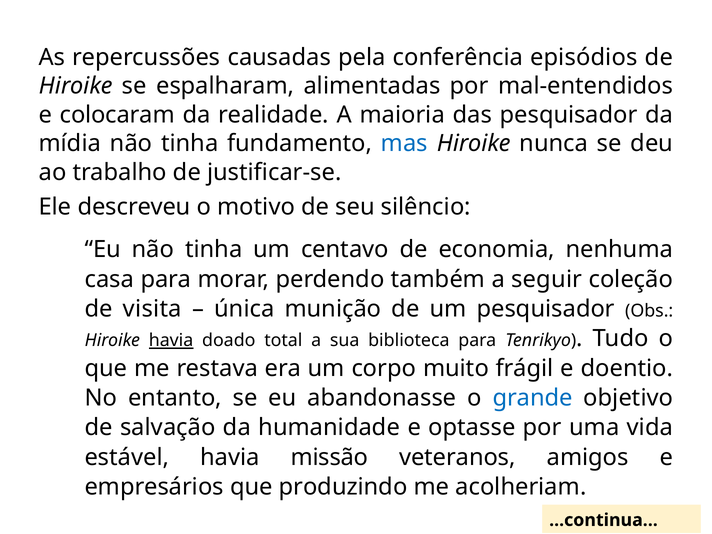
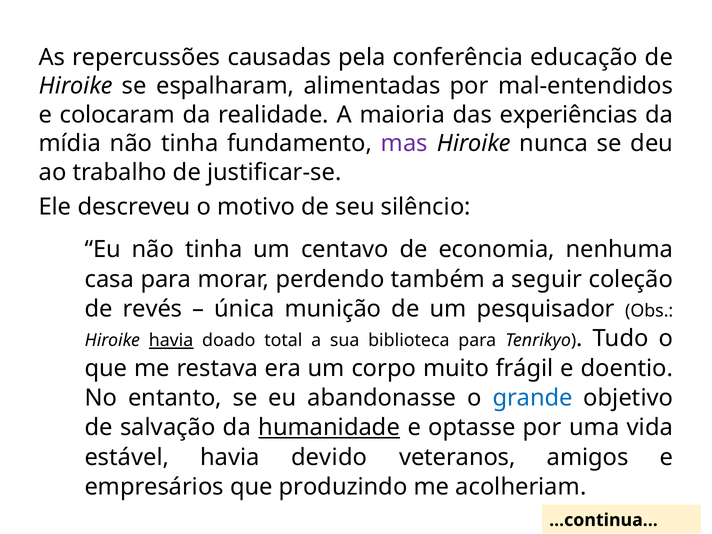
episódios: episódios -> educação
das pesquisador: pesquisador -> experiências
mas colour: blue -> purple
visita: visita -> revés
humanidade underline: none -> present
missão: missão -> devido
